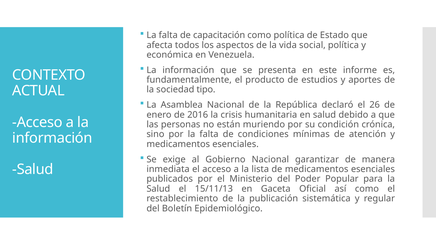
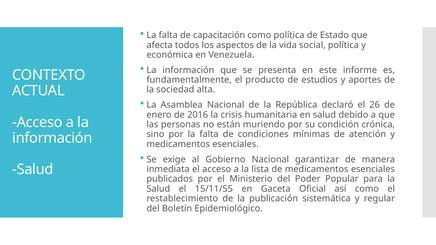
tipo: tipo -> alta
15/11/13: 15/11/13 -> 15/11/55
